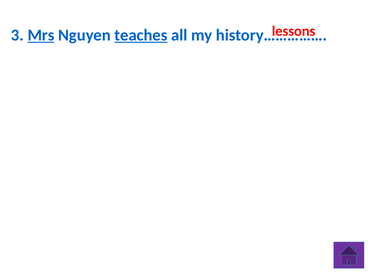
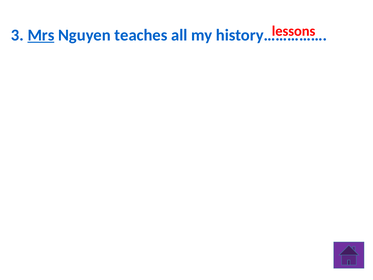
teaches underline: present -> none
